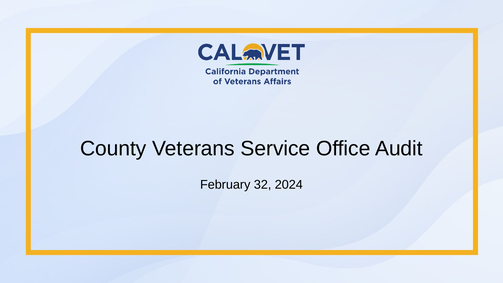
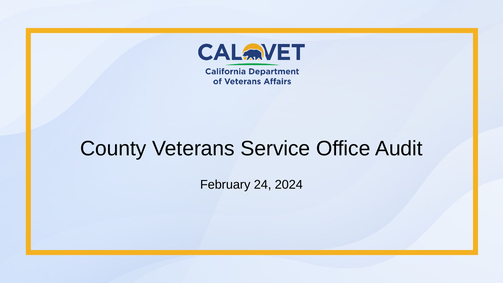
32: 32 -> 24
